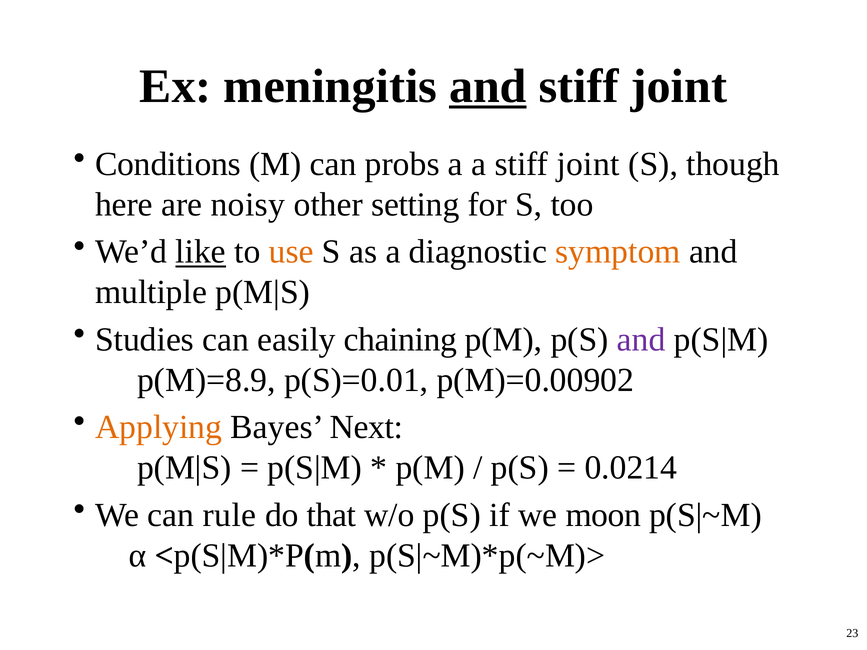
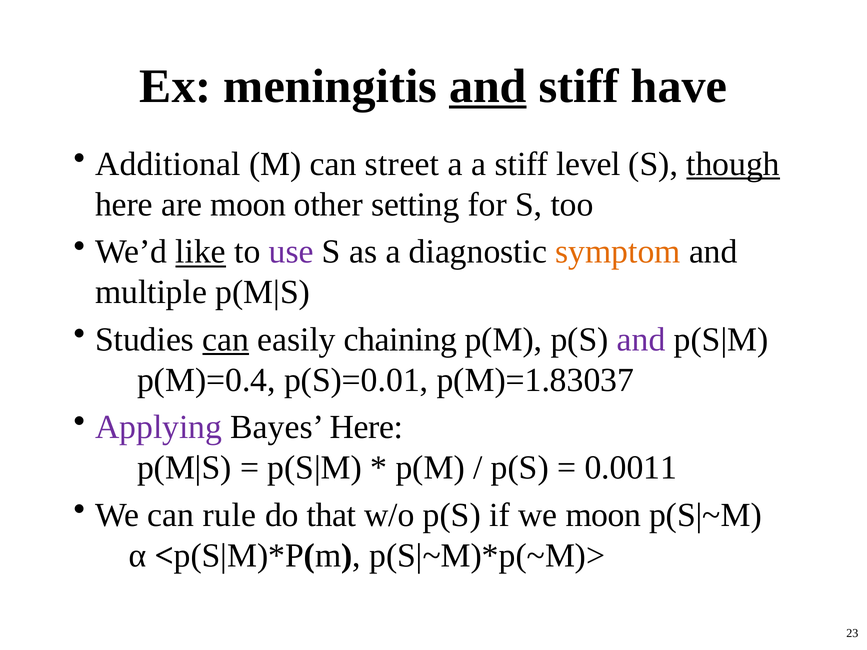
joint at (679, 86): joint -> have
Conditions: Conditions -> Additional
probs: probs -> street
a stiff joint: joint -> level
though underline: none -> present
are noisy: noisy -> moon
use colour: orange -> purple
can at (226, 340) underline: none -> present
p(M)=8.9: p(M)=8.9 -> p(M)=0.4
p(M)=0.00902: p(M)=0.00902 -> p(M)=1.83037
Applying colour: orange -> purple
Bayes Next: Next -> Here
0.0214: 0.0214 -> 0.0011
